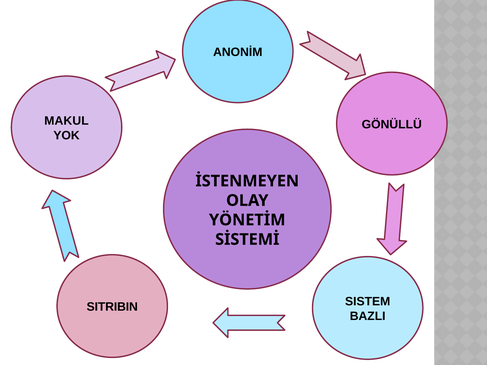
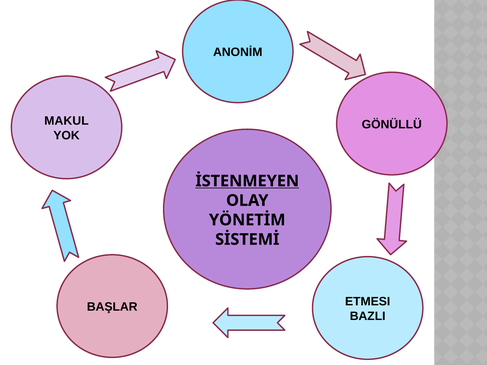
İSTENMEYEN underline: none -> present
SISTEM: SISTEM -> ETMESI
SITRIBIN: SITRIBIN -> BAŞLAR
